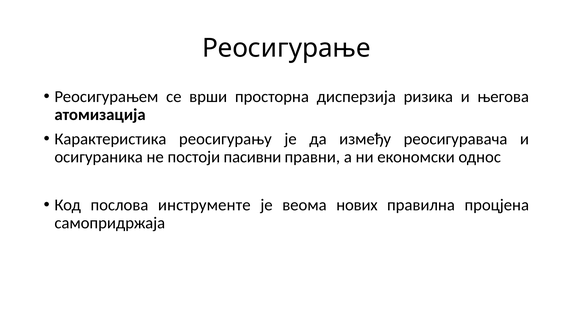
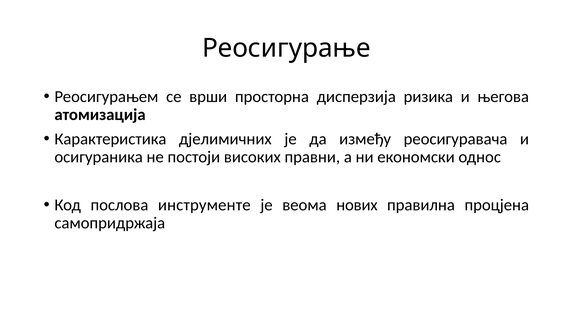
реосигурању: реосигурању -> дјелимичних
пасивни: пасивни -> високих
